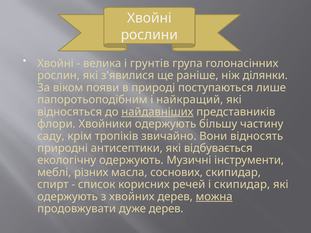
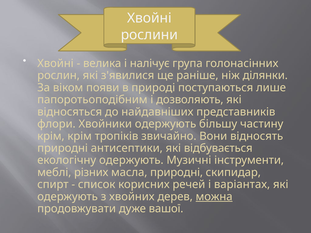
грунтів: грунтів -> налічує
найкращий: найкращий -> дозволяють
найдавніших underline: present -> none
саду at (51, 136): саду -> крім
масла соснових: соснових -> природні
і скипидар: скипидар -> варіантах
дуже дерев: дерев -> вашої
